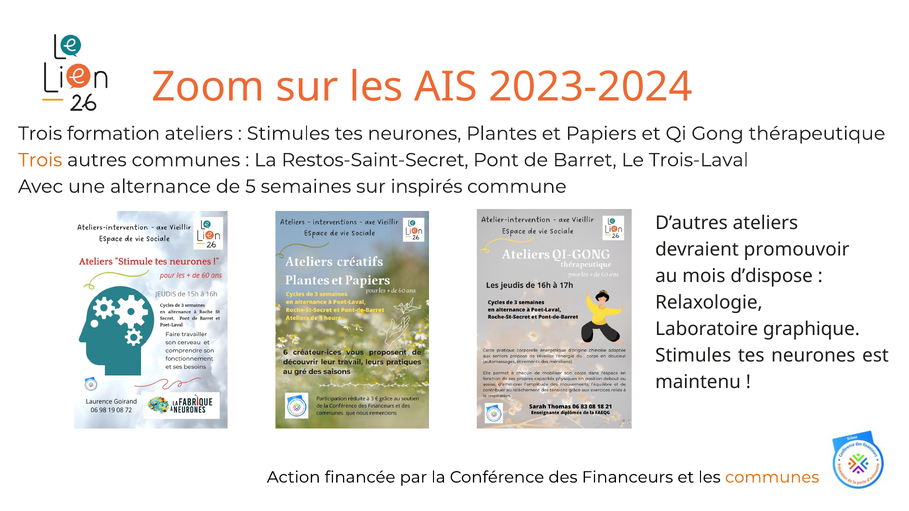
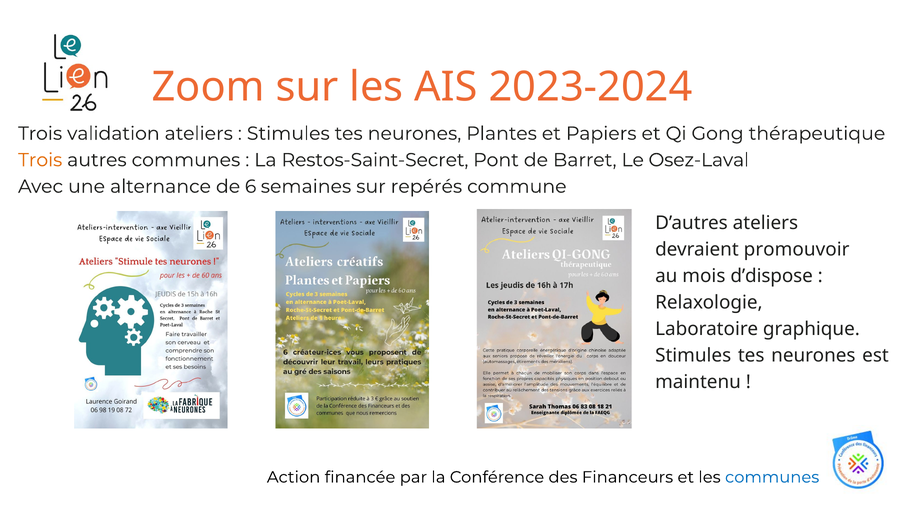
formation: formation -> validation
Trois-Laval: Trois-Laval -> Osez-Laval
5: 5 -> 6
inspirés: inspirés -> repérés
communes at (772, 478) colour: orange -> blue
